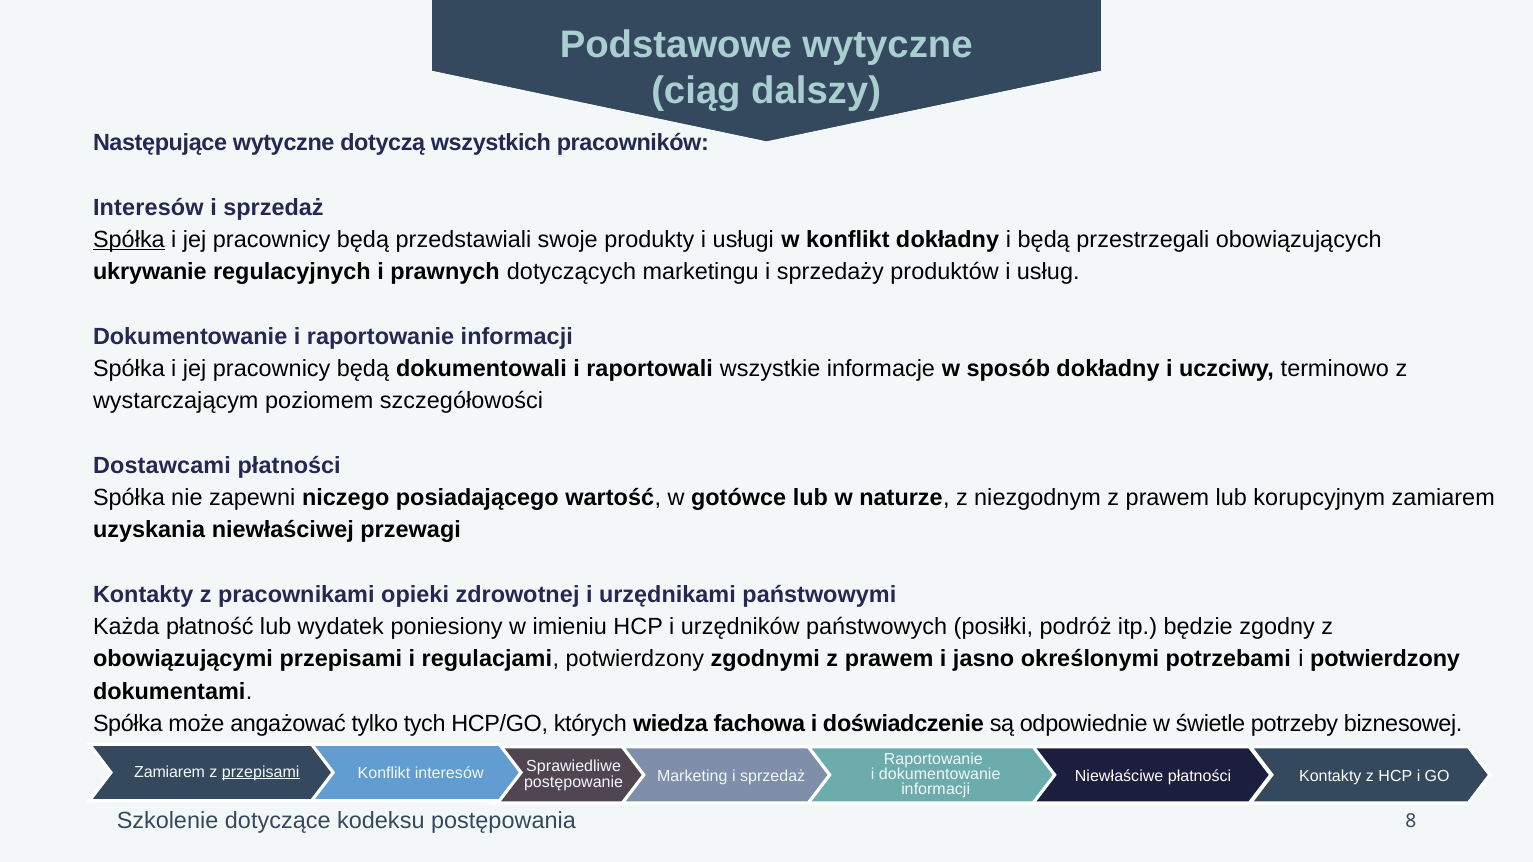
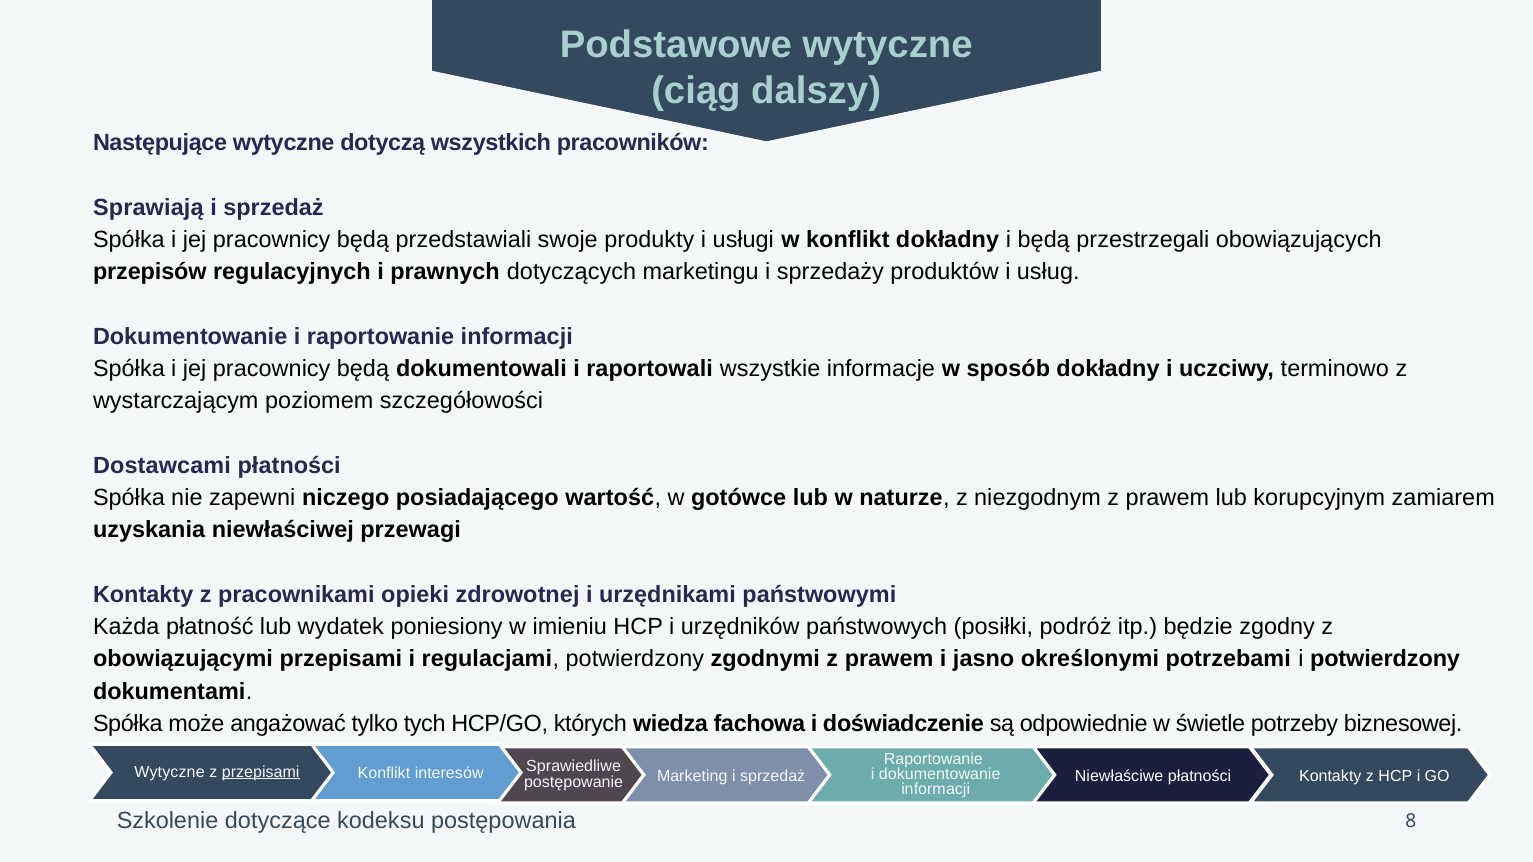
Interesów at (148, 207): Interesów -> Sprawiają
Spółka at (129, 240) underline: present -> none
ukrywanie: ukrywanie -> przepisów
Zamiarem at (170, 772): Zamiarem -> Wytyczne
